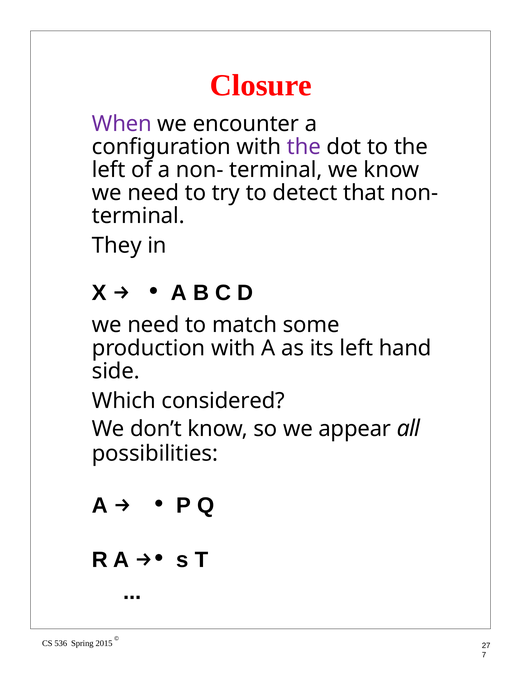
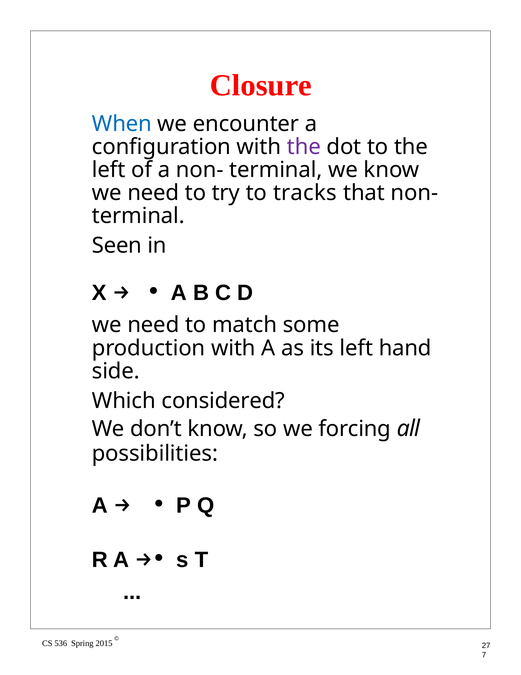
When colour: purple -> blue
detect: detect -> tracks
They: They -> Seen
appear: appear -> forcing
